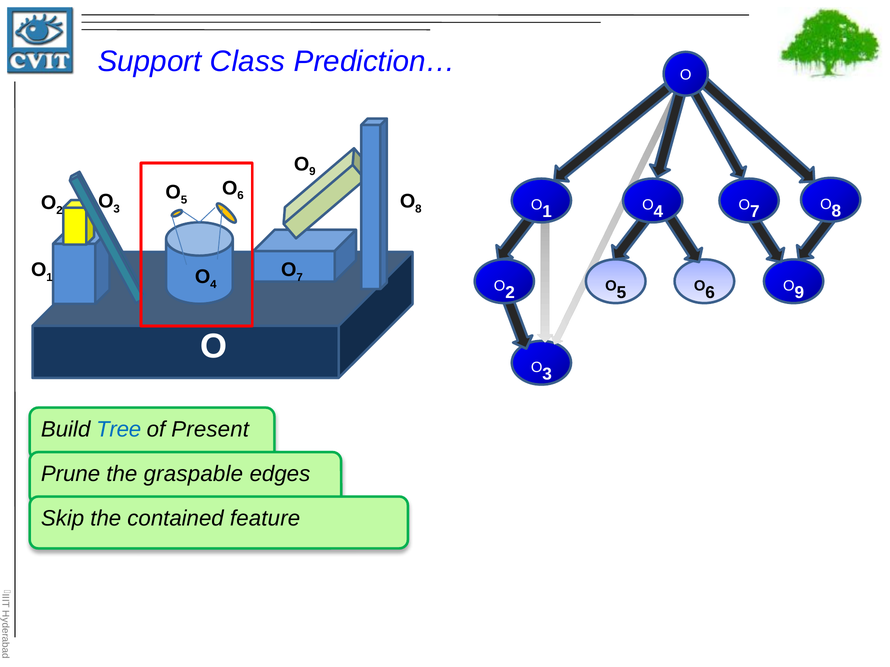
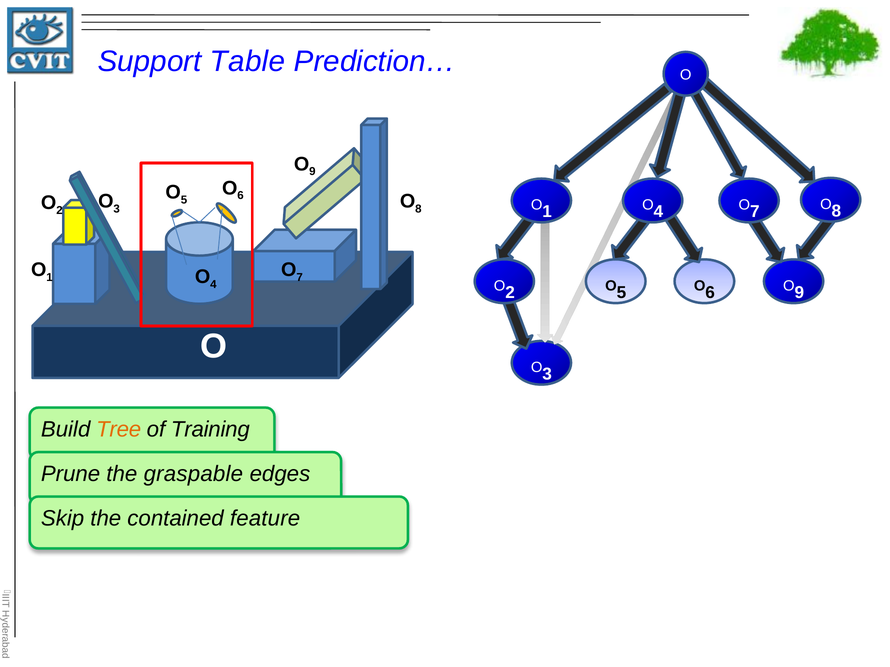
Class: Class -> Table
Tree colour: blue -> orange
Present: Present -> Training
